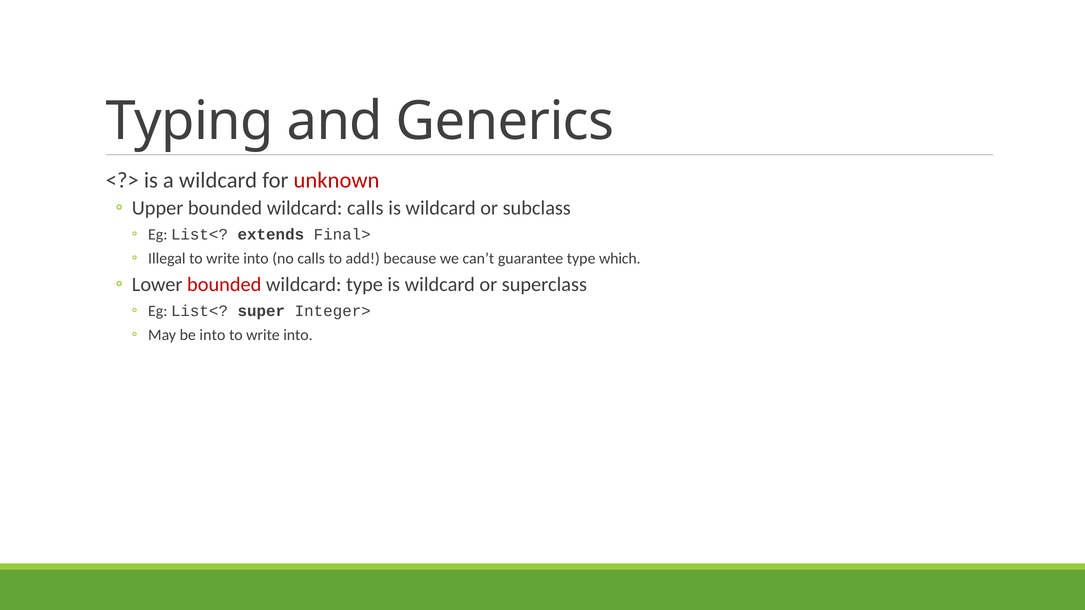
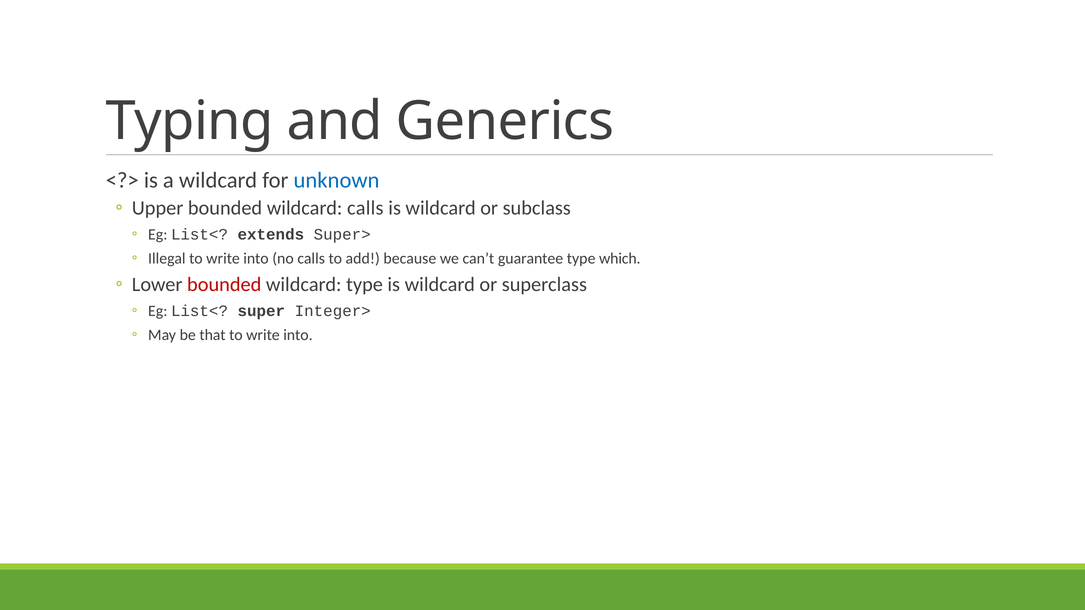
unknown colour: red -> blue
Final>: Final> -> Super>
be into: into -> that
